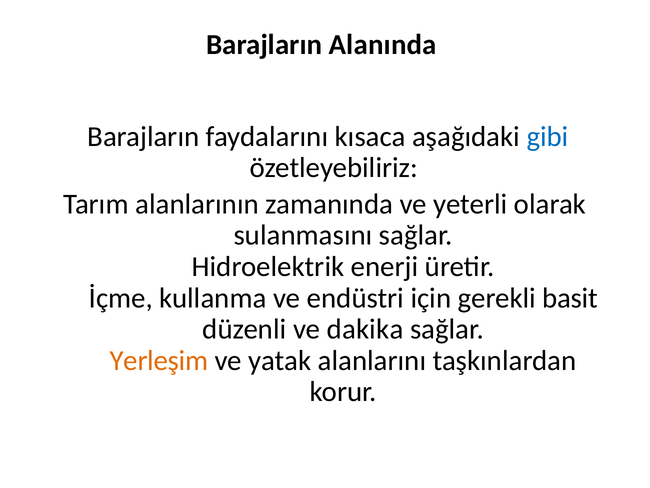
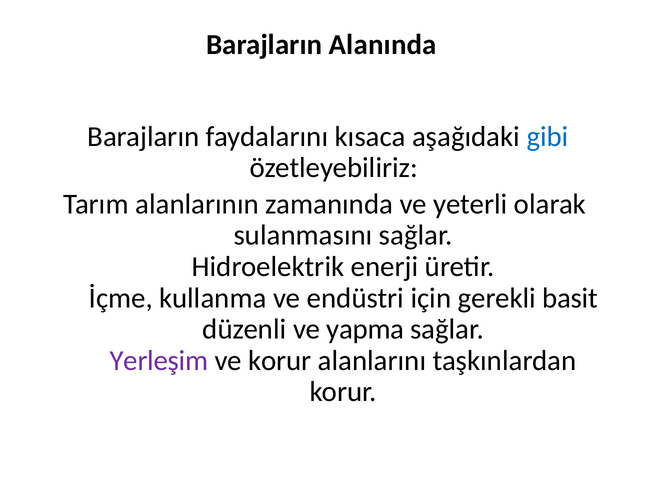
dakika: dakika -> yapma
Yerleşim colour: orange -> purple
ve yatak: yatak -> korur
